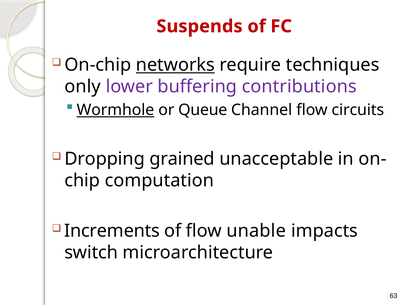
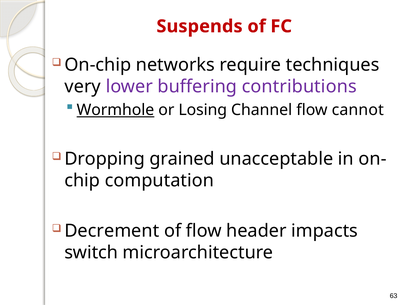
networks underline: present -> none
only: only -> very
Queue: Queue -> Losing
circuits: circuits -> cannot
Increments: Increments -> Decrement
unable: unable -> header
